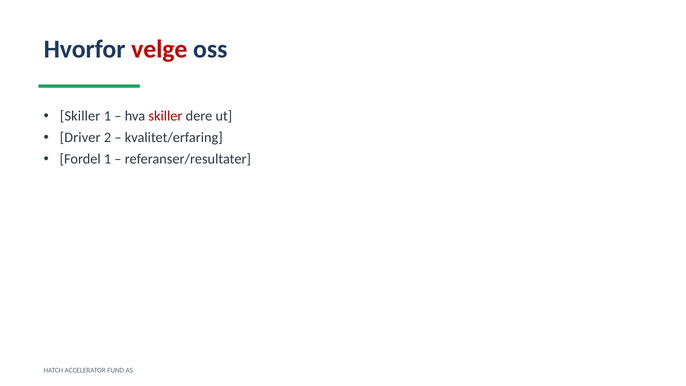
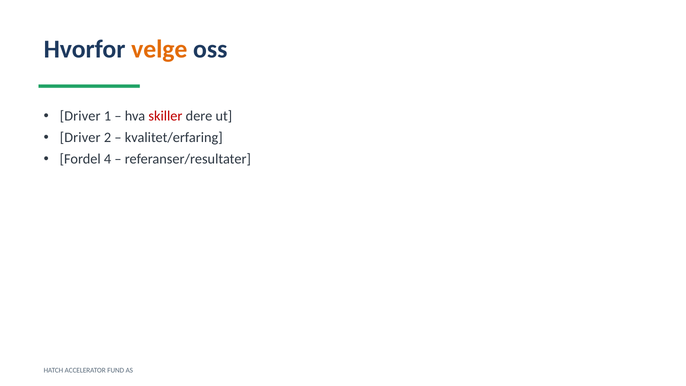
velge colour: red -> orange
Skiller at (80, 116): Skiller -> Driver
Fordel 1: 1 -> 4
